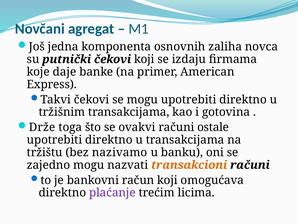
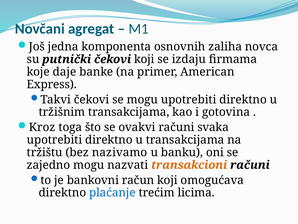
Drže: Drže -> Kroz
ostale: ostale -> svaka
plaćanje colour: purple -> blue
